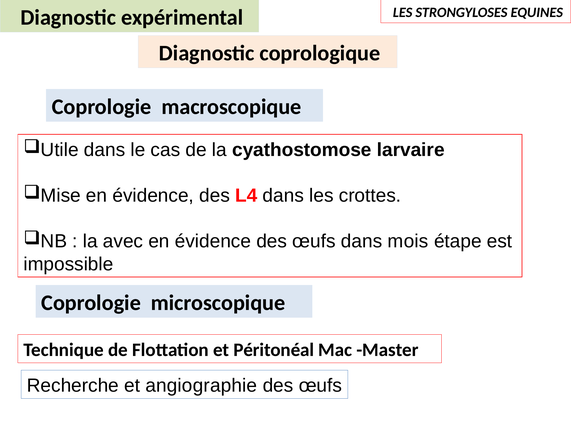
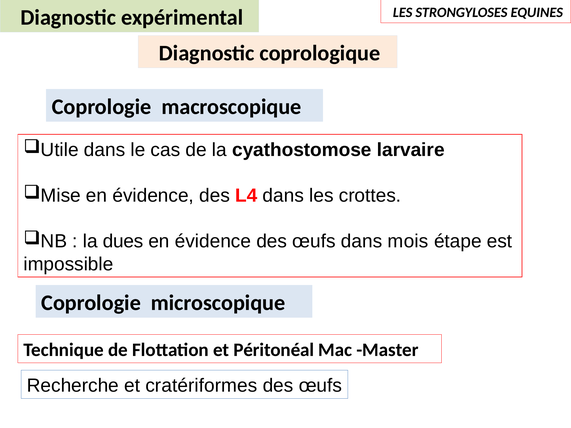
avec: avec -> dues
angiographie: angiographie -> cratériformes
